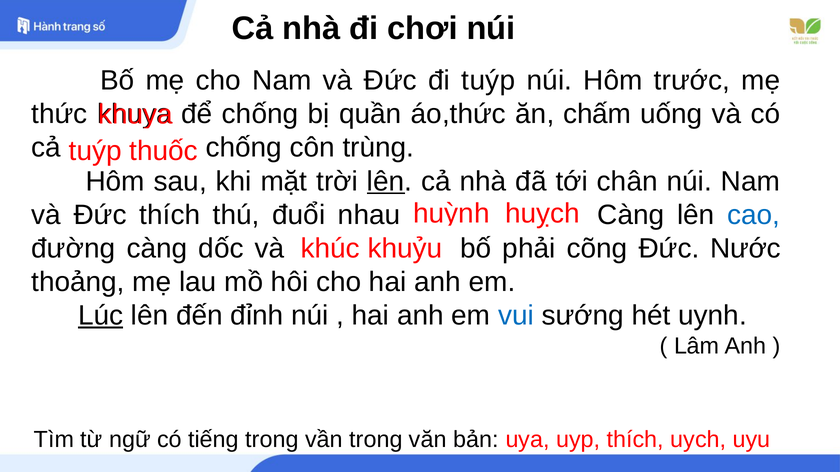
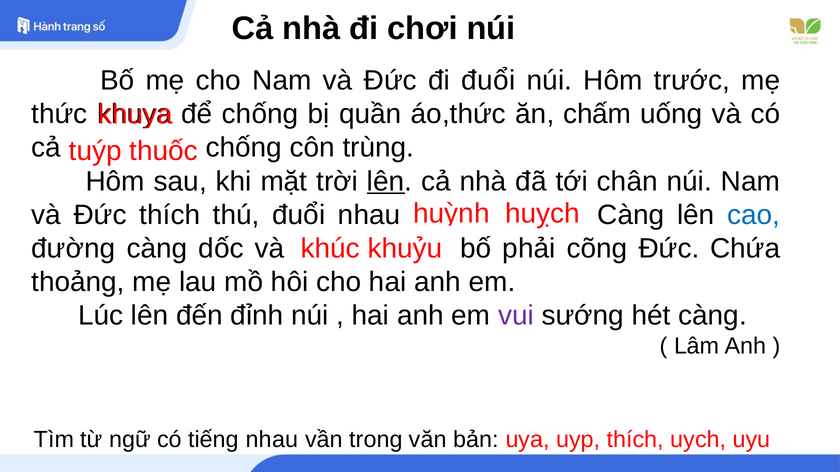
đi tuýp: tuýp -> đuổi
Nước: Nước -> Chứa
Lúc underline: present -> none
vui colour: blue -> purple
hét uynh: uynh -> càng
tiếng trong: trong -> nhau
